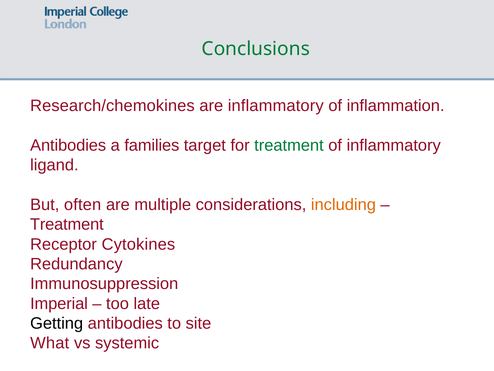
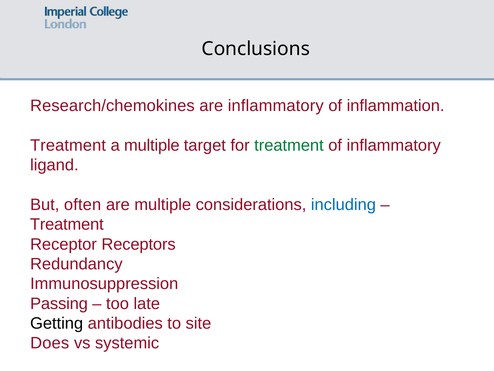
Conclusions colour: green -> black
Antibodies at (68, 145): Antibodies -> Treatment
a families: families -> multiple
including colour: orange -> blue
Cytokines: Cytokines -> Receptors
Imperial: Imperial -> Passing
What: What -> Does
